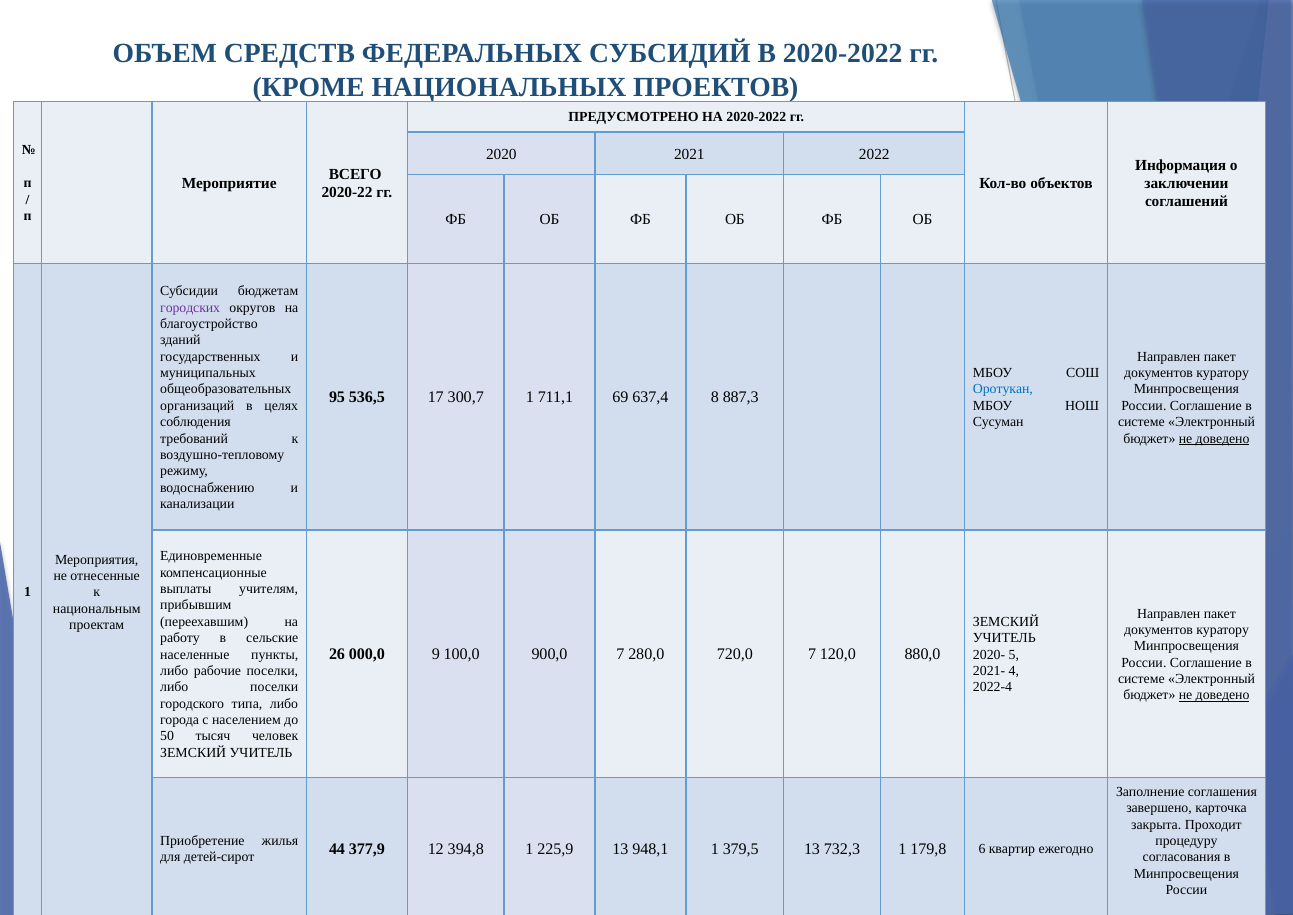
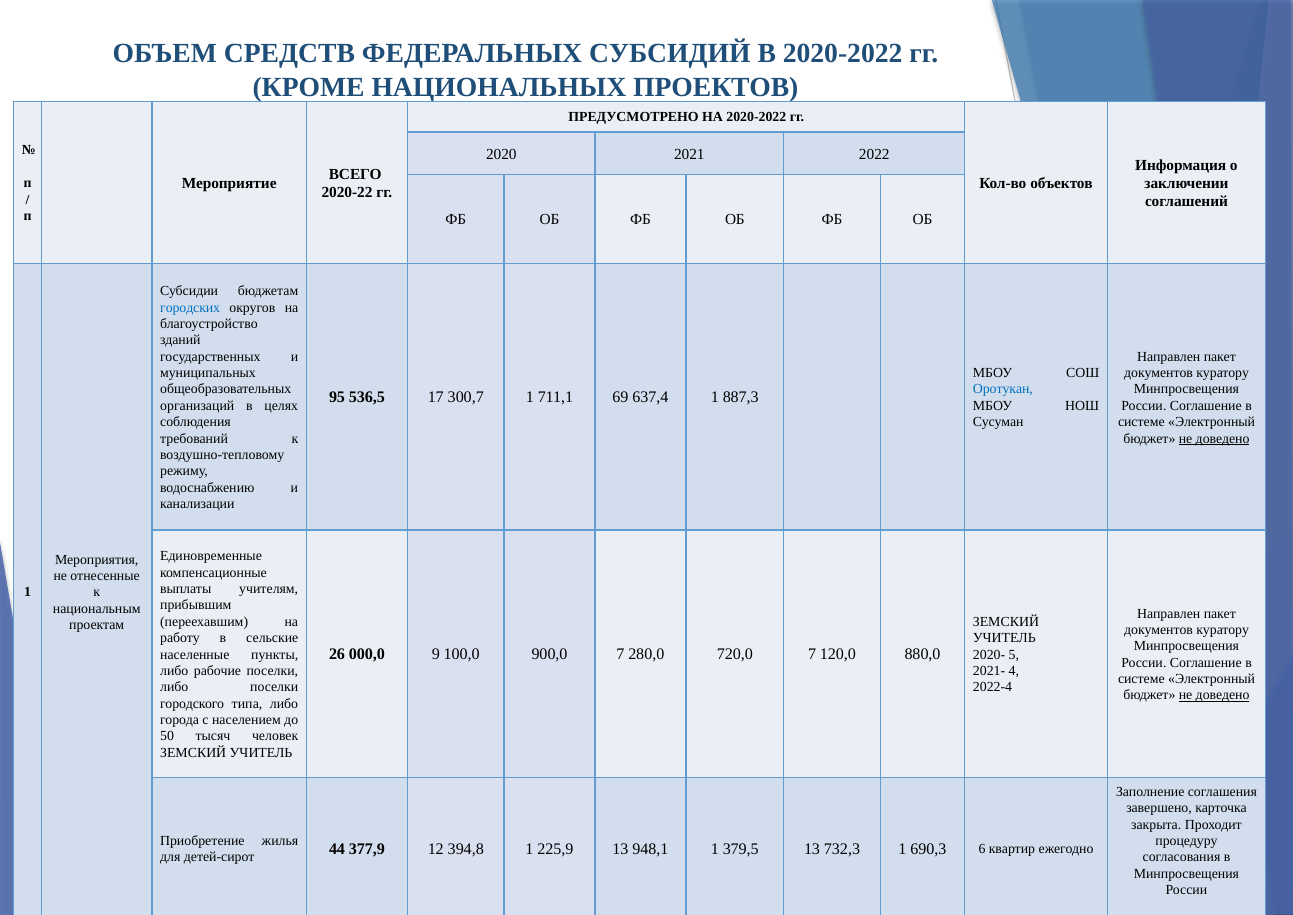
городских colour: purple -> blue
637,4 8: 8 -> 1
179,8: 179,8 -> 690,3
